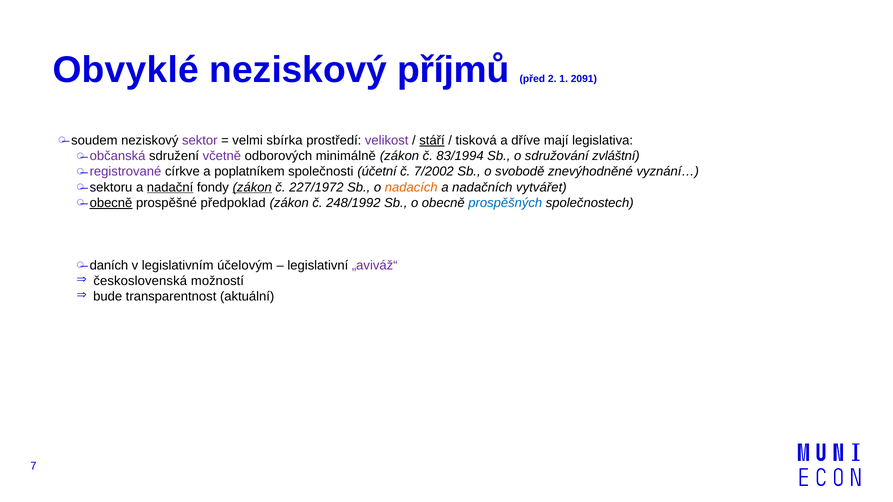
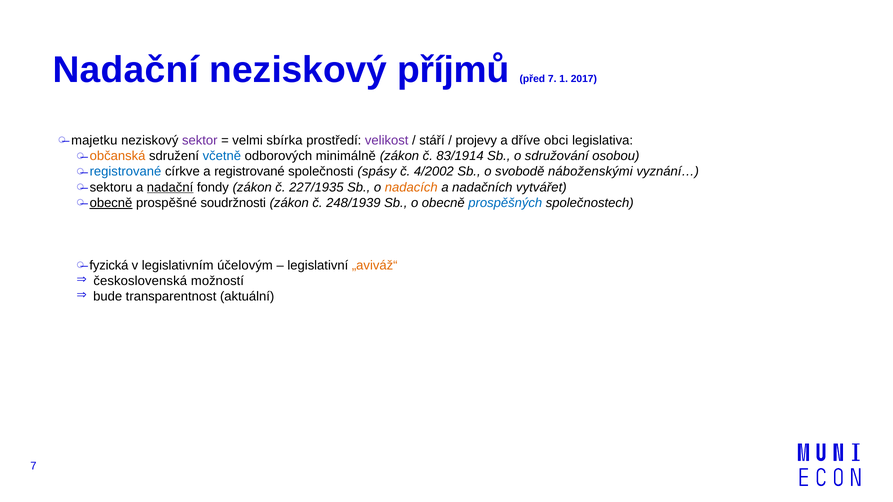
Obvyklé at (126, 70): Obvyklé -> Nadační
před 2: 2 -> 7
2091: 2091 -> 2017
soudem: soudem -> majetku
stáří underline: present -> none
tisková: tisková -> projevy
mají: mají -> obci
občanská colour: purple -> orange
včetně colour: purple -> blue
83/1994: 83/1994 -> 83/1914
zvláštní: zvláštní -> osobou
registrované at (125, 172) colour: purple -> blue
a poplatníkem: poplatníkem -> registrované
účetní: účetní -> spásy
7/2002: 7/2002 -> 4/2002
znevýhodněné: znevýhodněné -> náboženskými
zákon at (252, 187) underline: present -> none
227/1972: 227/1972 -> 227/1935
předpoklad: předpoklad -> soudržnosti
248/1992: 248/1992 -> 248/1939
daních: daních -> fyzická
„aviváž“ colour: purple -> orange
